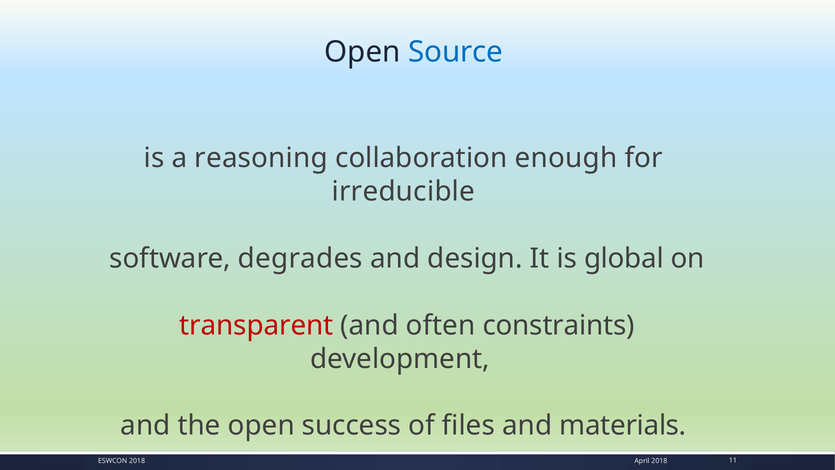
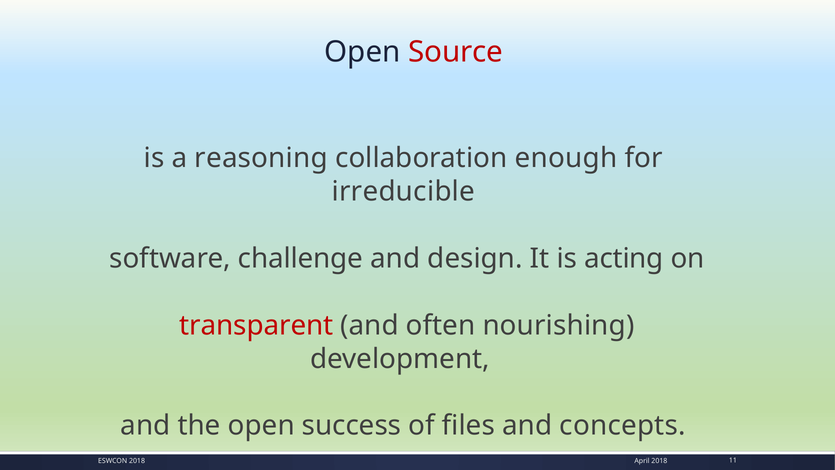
Source colour: blue -> red
degrades: degrades -> challenge
global: global -> acting
constraints: constraints -> nourishing
materials: materials -> concepts
